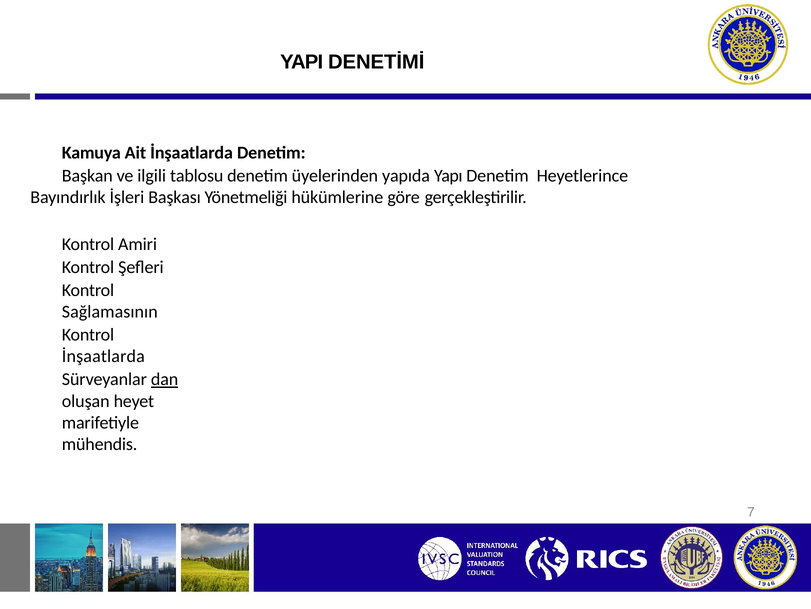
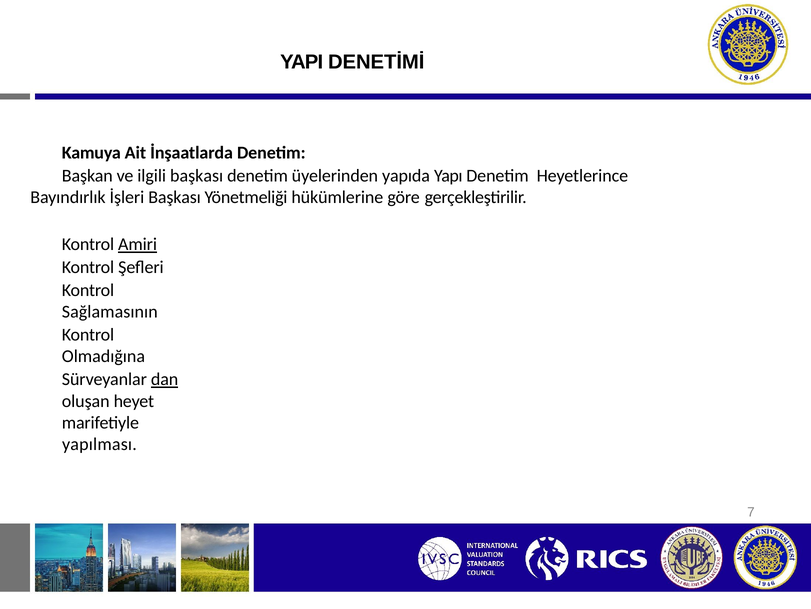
ilgili tablosu: tablosu -> başkası
Amiri underline: none -> present
İnşaatlarda at (103, 356): İnşaatlarda -> Olmadığına
mühendis: mühendis -> yapılması
